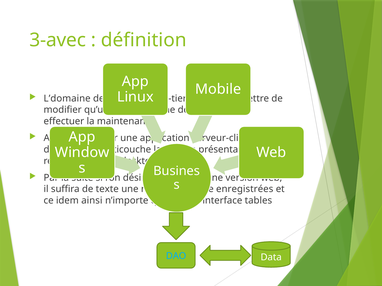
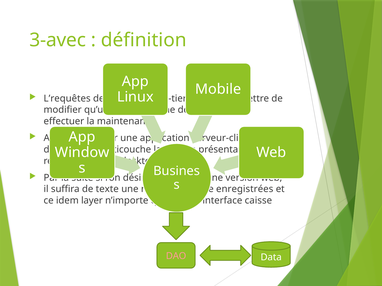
L’domaine: L’domaine -> L’requêtes
idem ainsi: ainsi -> layer
tables: tables -> caisse
DAO colour: light blue -> pink
